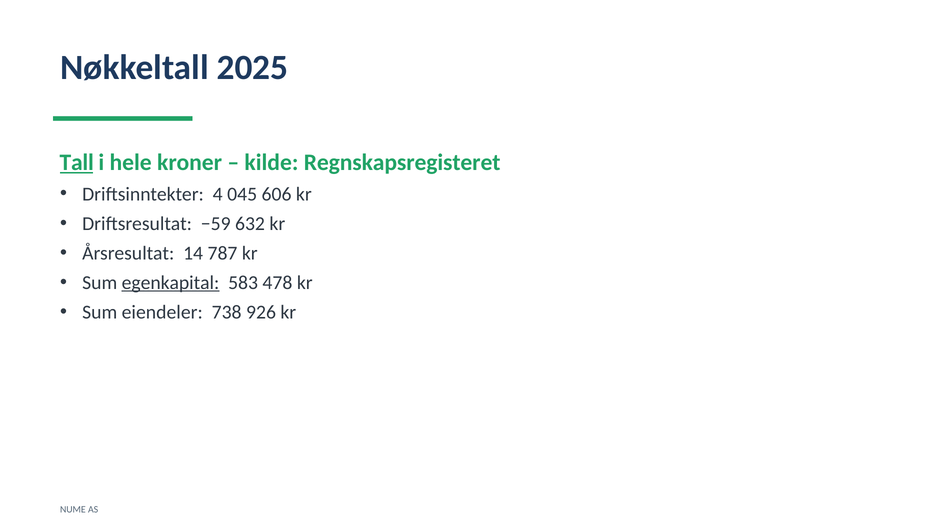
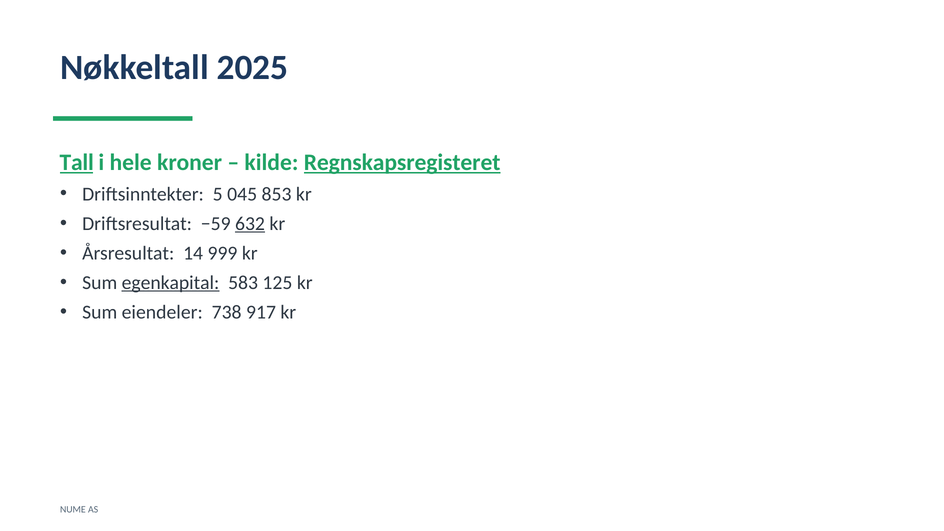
Regnskapsregisteret underline: none -> present
4: 4 -> 5
606: 606 -> 853
632 underline: none -> present
787: 787 -> 999
478: 478 -> 125
926: 926 -> 917
